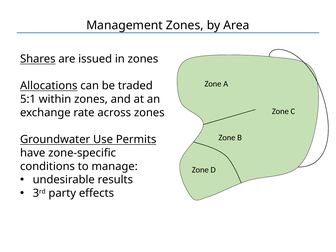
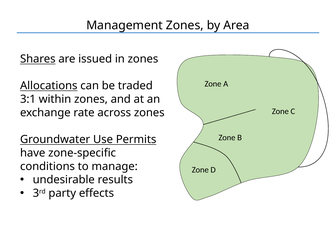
5:1: 5:1 -> 3:1
